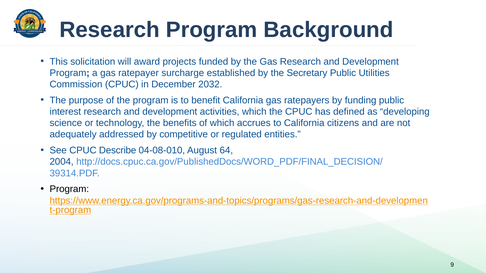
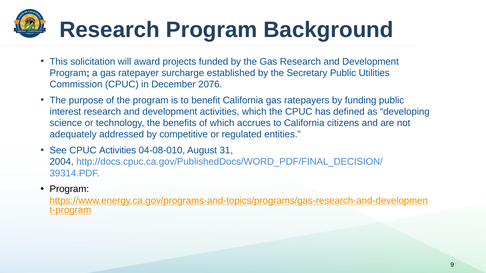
2032: 2032 -> 2076
CPUC Describe: Describe -> Activities
64: 64 -> 31
